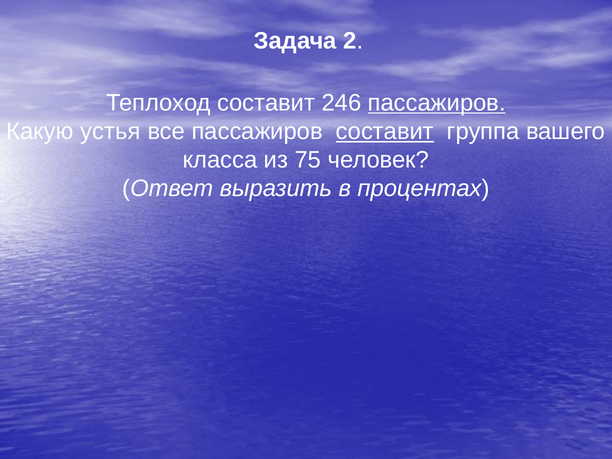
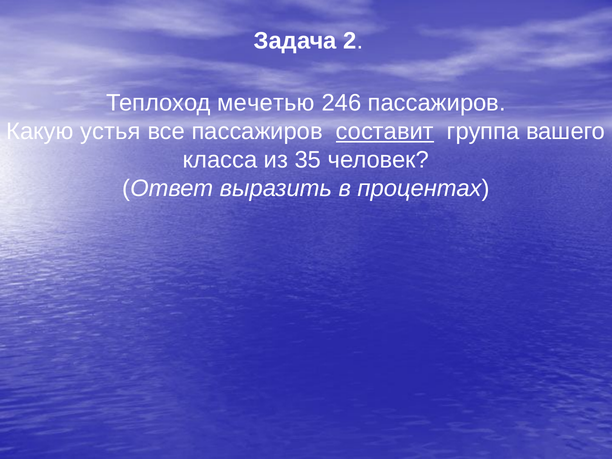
Теплоход составит: составит -> мечетью
пассажиров at (437, 103) underline: present -> none
75: 75 -> 35
